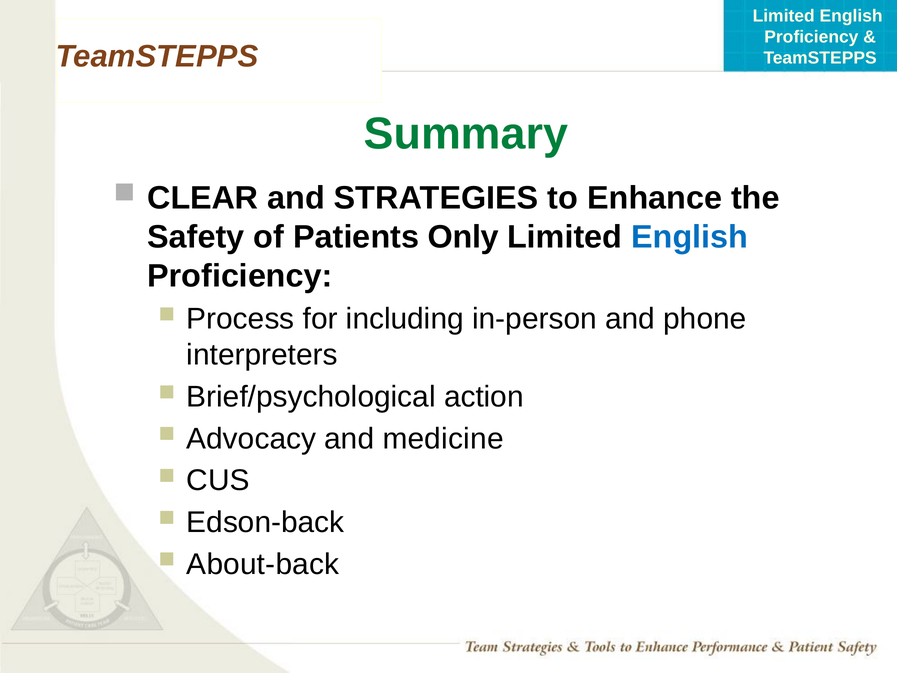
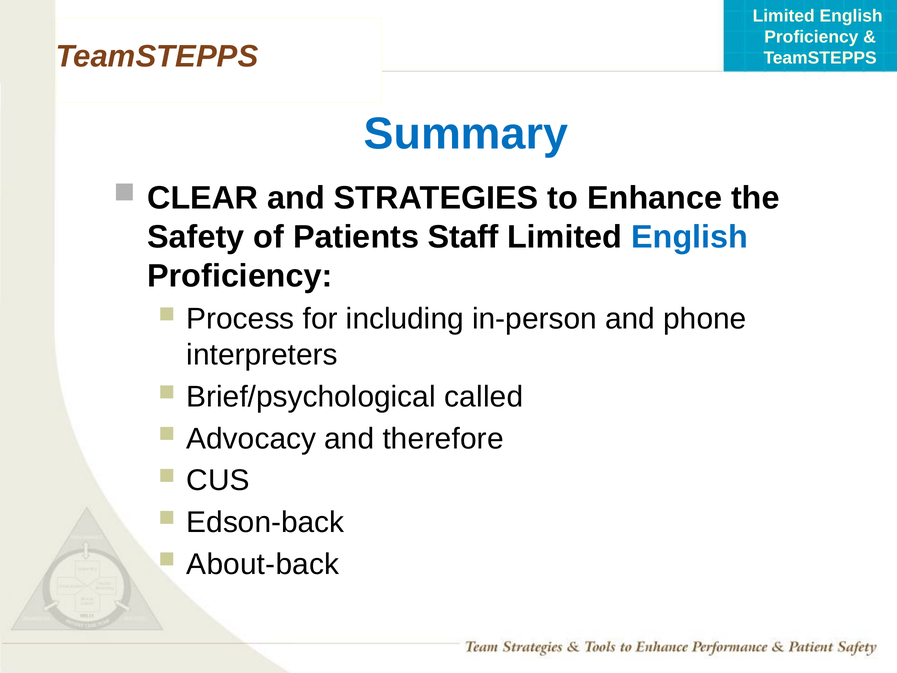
Summary colour: green -> blue
Only: Only -> Staff
action: action -> called
medicine: medicine -> therefore
